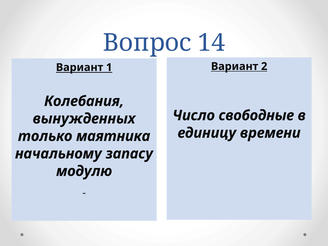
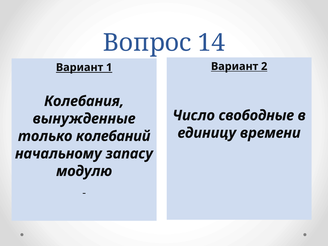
вынужденных: вынужденных -> вынужденные
маятника: маятника -> колебаний
